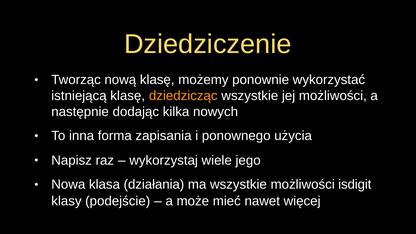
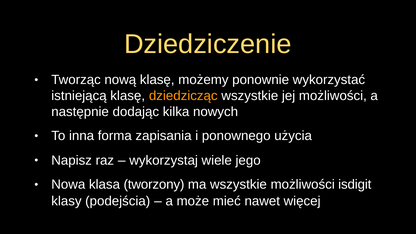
działania: działania -> tworzony
podejście: podejście -> podejścia
